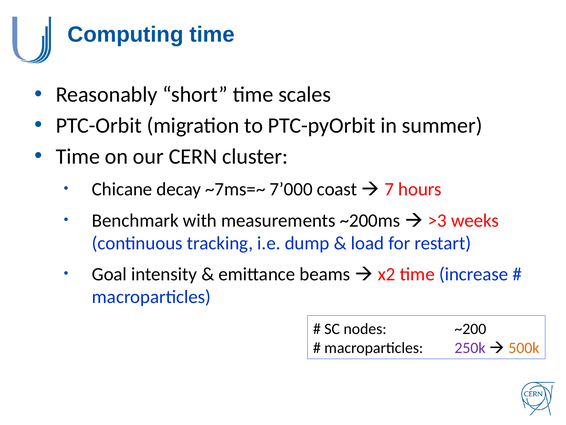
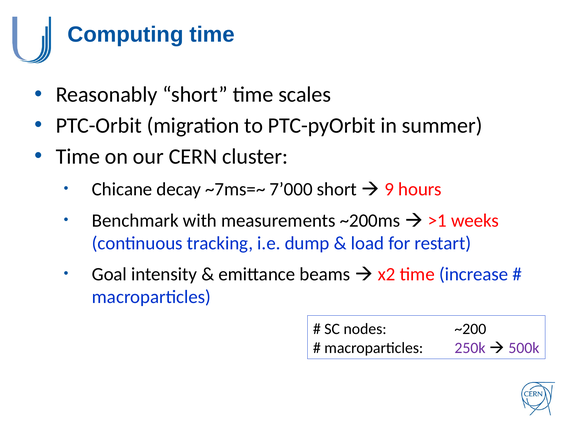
7’000 coast: coast -> short
7: 7 -> 9
>3: >3 -> >1
500k colour: orange -> purple
